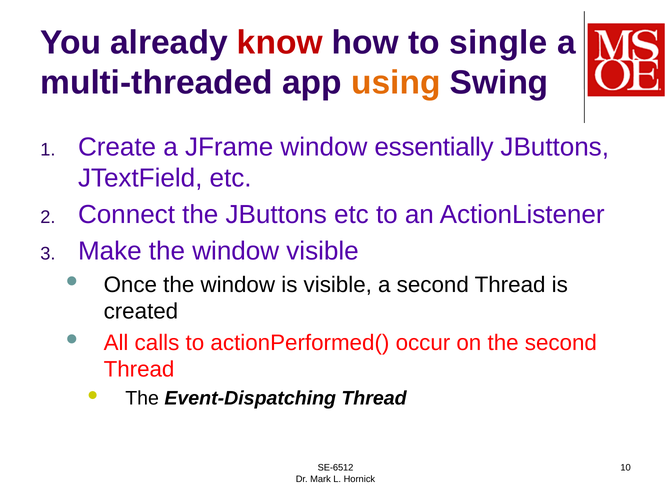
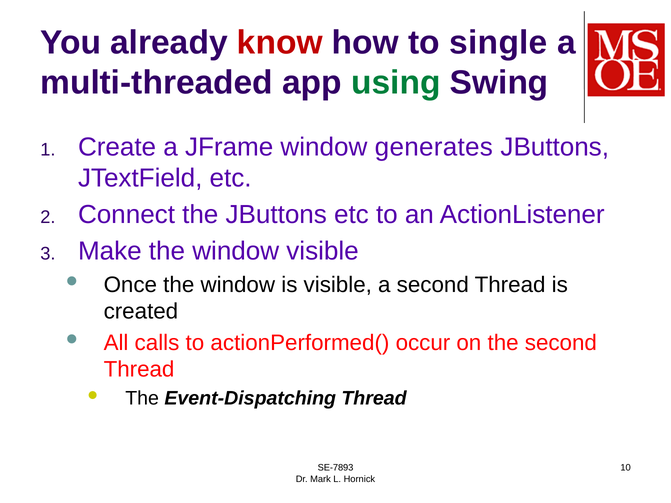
using colour: orange -> green
essentially: essentially -> generates
SE-6512: SE-6512 -> SE-7893
